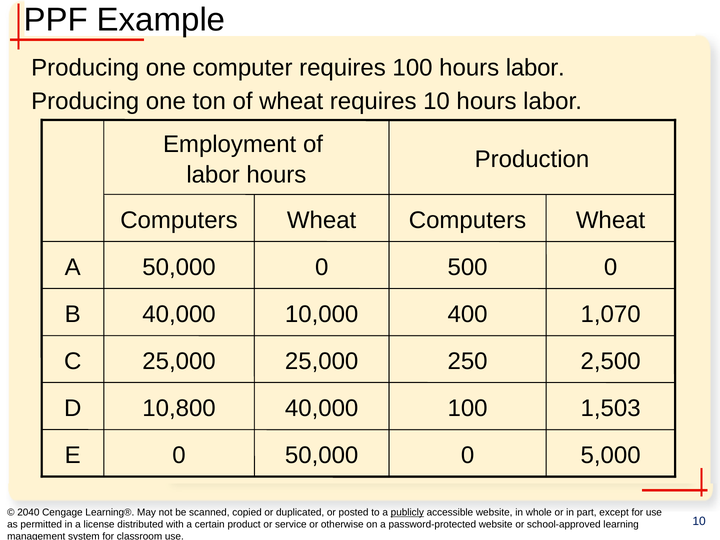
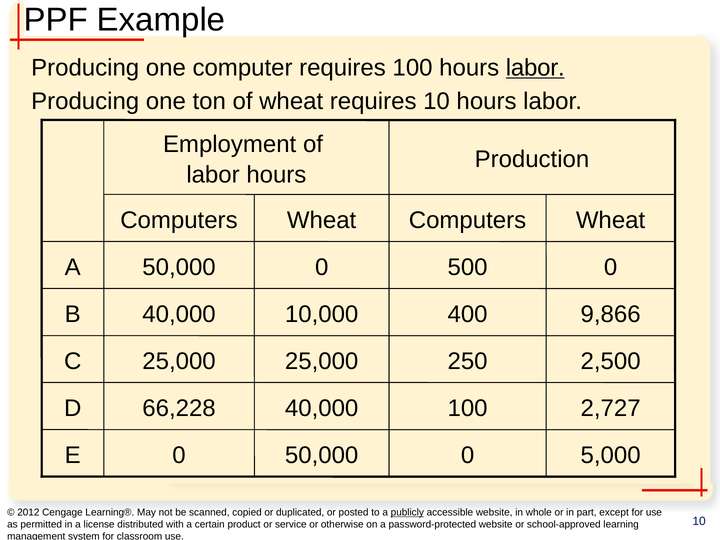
labor at (535, 68) underline: none -> present
1,070: 1,070 -> 9,866
10,800: 10,800 -> 66,228
1,503: 1,503 -> 2,727
2040: 2040 -> 2012
